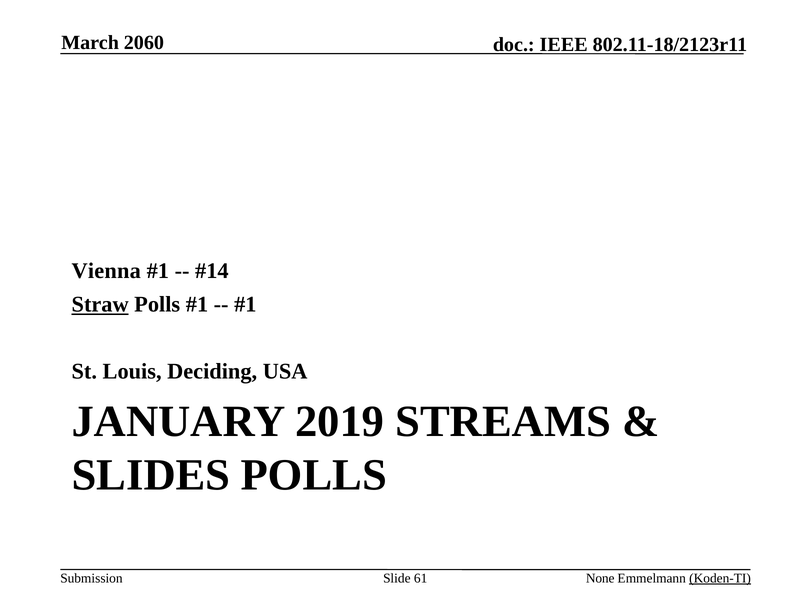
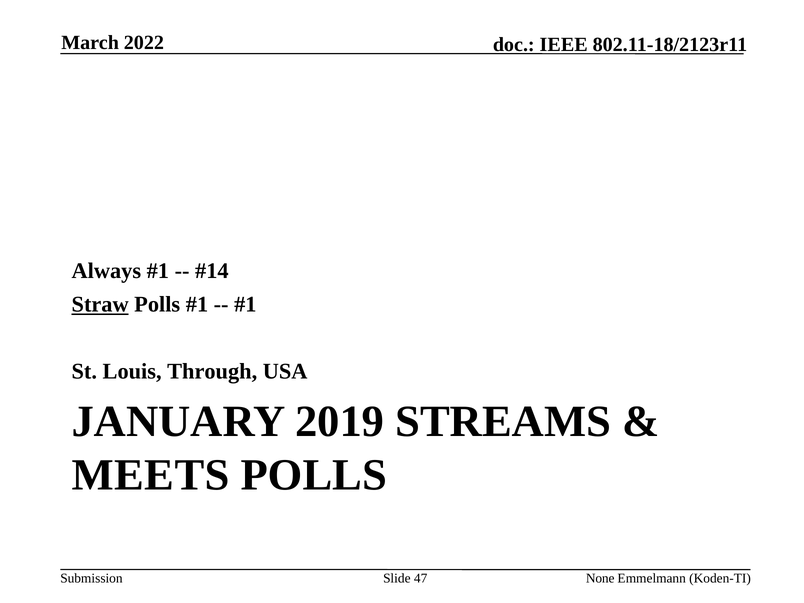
2060: 2060 -> 2022
Vienna: Vienna -> Always
Deciding: Deciding -> Through
SLIDES: SLIDES -> MEETS
61: 61 -> 47
Koden-TI underline: present -> none
